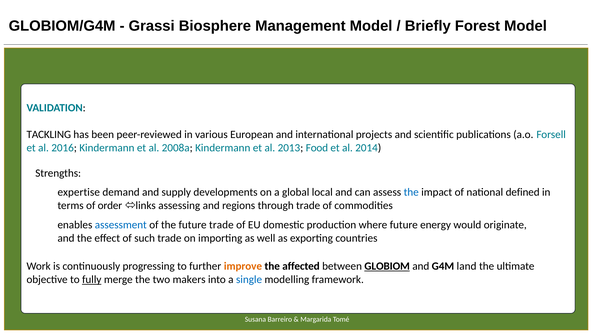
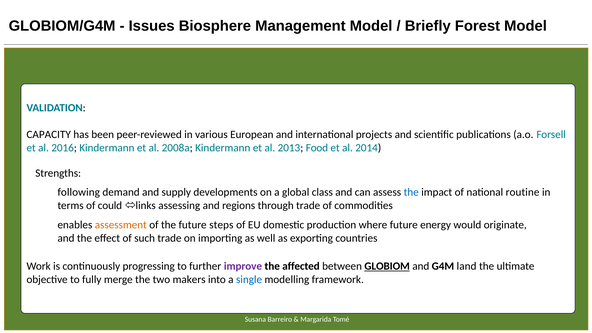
Grassi: Grassi -> Issues
TACKLING: TACKLING -> CAPACITY
expertise: expertise -> following
local: local -> class
defined: defined -> routine
order: order -> could
assessment colour: blue -> orange
future trade: trade -> steps
improve colour: orange -> purple
fully underline: present -> none
